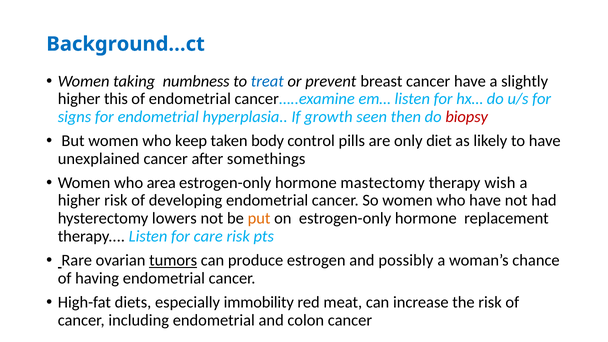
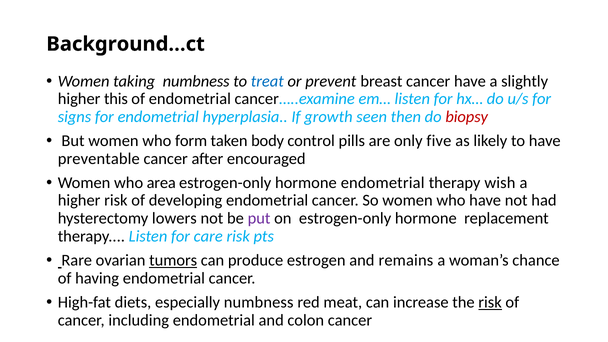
Background…ct colour: blue -> black
keep: keep -> form
diet: diet -> five
unexplained: unexplained -> preventable
somethings: somethings -> encouraged
hormone mastectomy: mastectomy -> endometrial
put colour: orange -> purple
possibly: possibly -> remains
especially immobility: immobility -> numbness
risk at (490, 302) underline: none -> present
